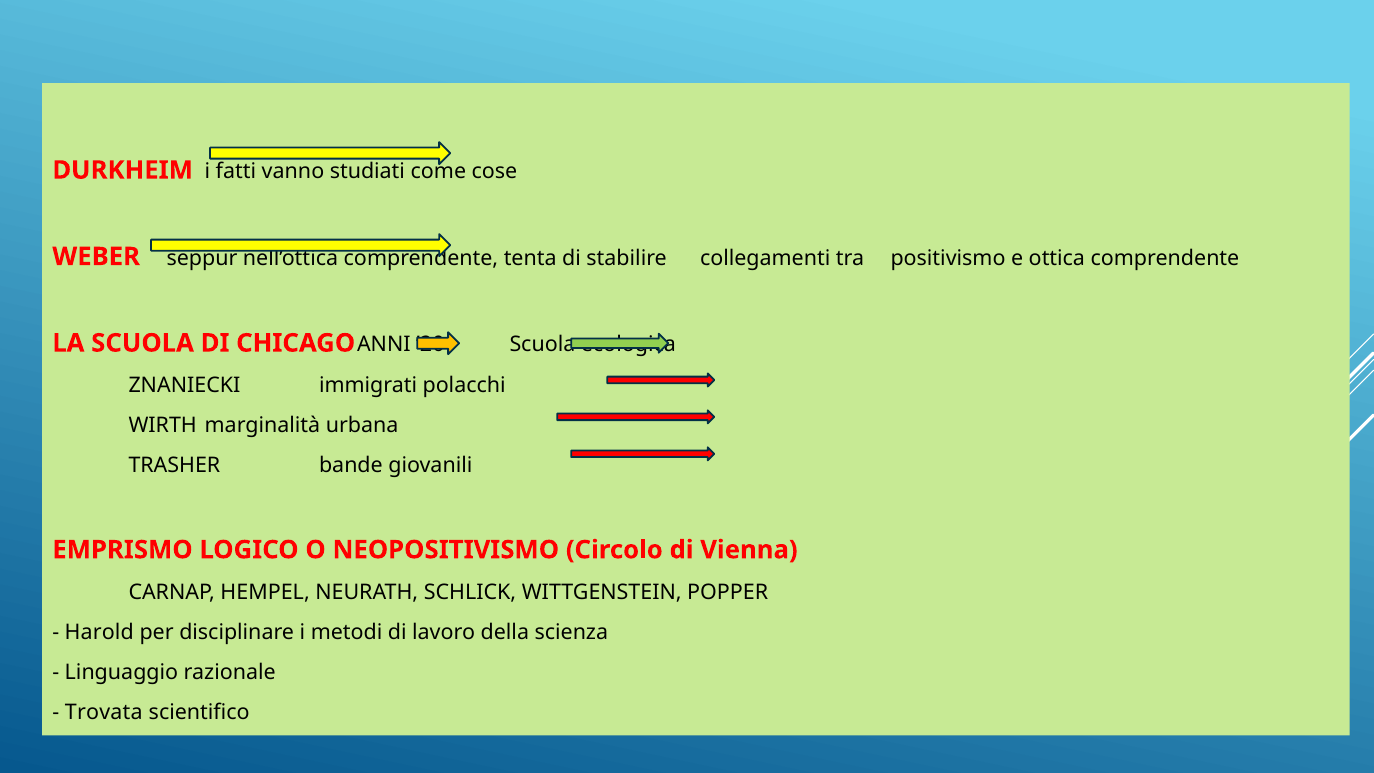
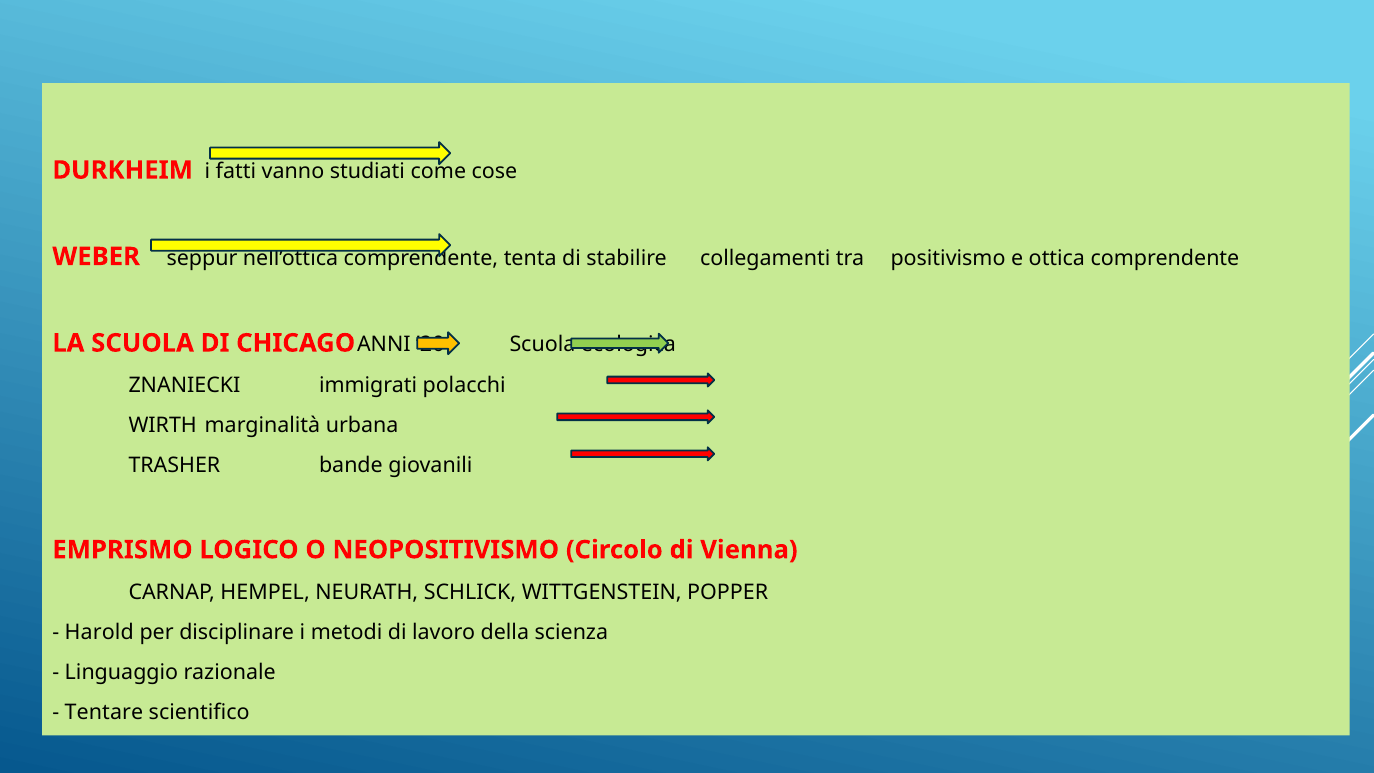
Trovata: Trovata -> Tentare
